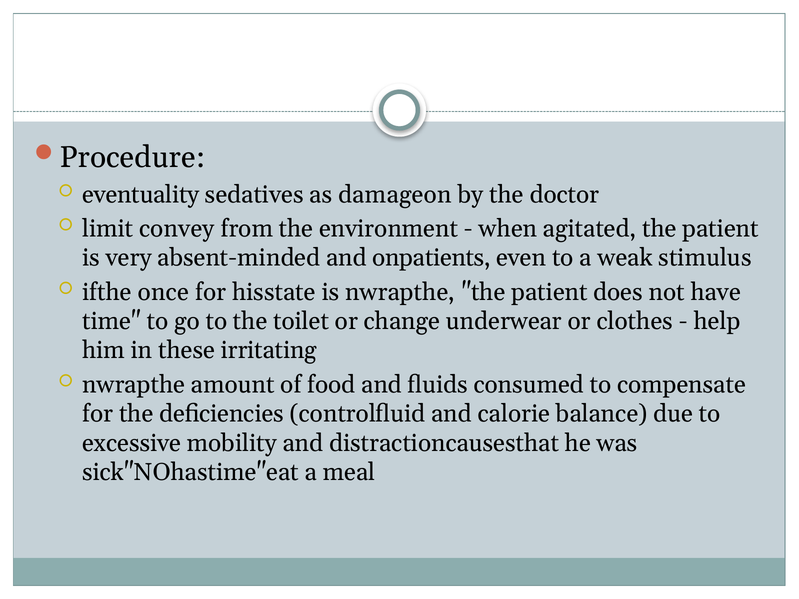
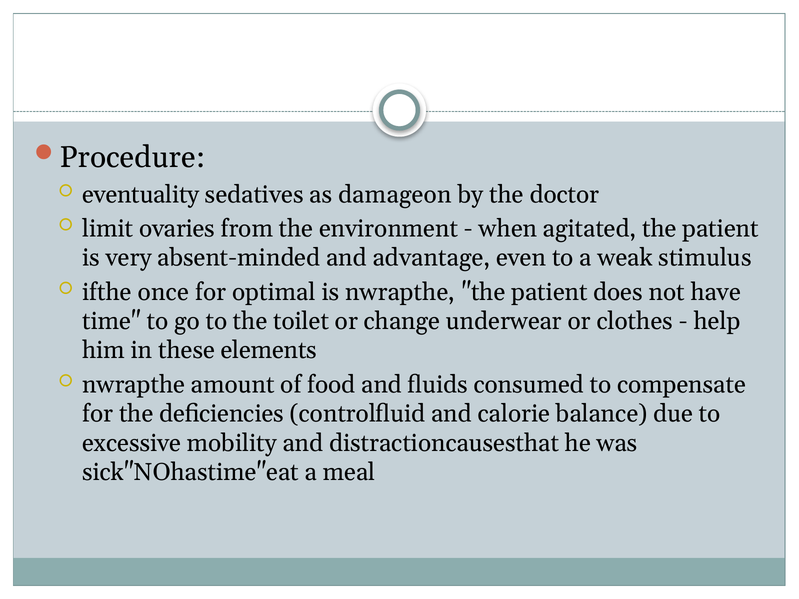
convey: convey -> ovaries
onpatients: onpatients -> advantage
hisstate: hisstate -> optimal
irritating: irritating -> elements
